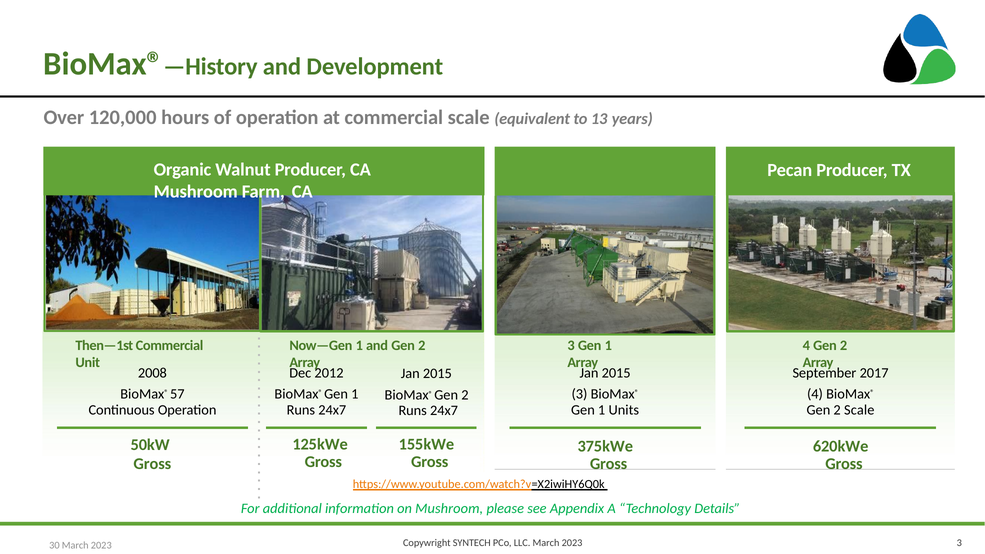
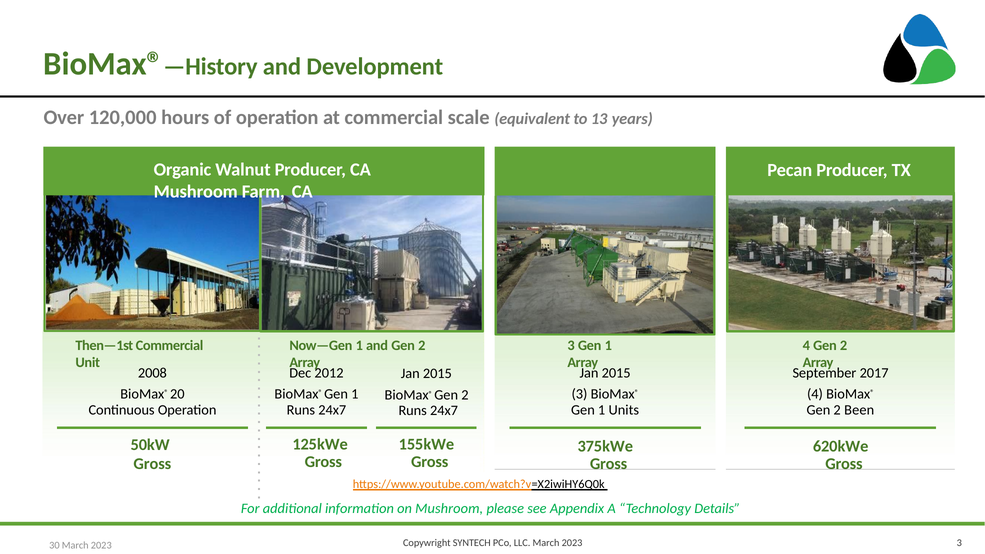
57: 57 -> 20
2 Scale: Scale -> Been
